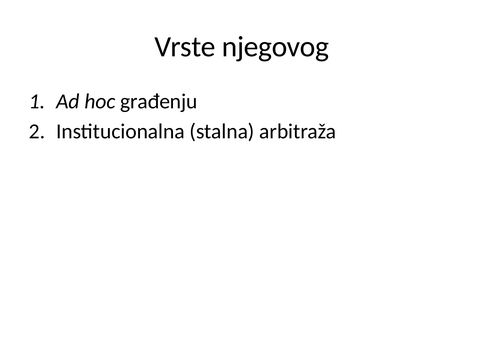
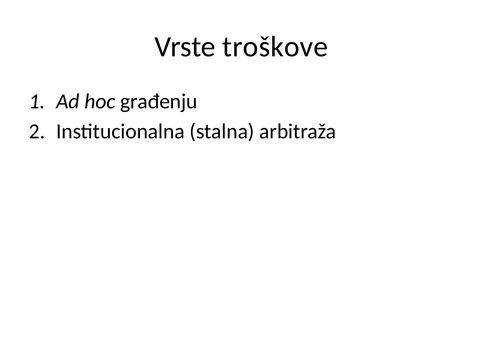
njegovog: njegovog -> troškove
